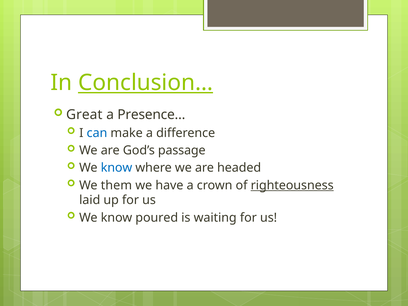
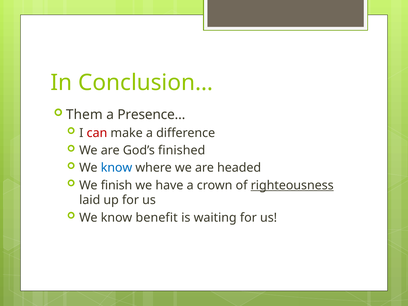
Conclusion… underline: present -> none
Great: Great -> Them
can colour: blue -> red
passage: passage -> finished
them: them -> finish
poured: poured -> benefit
